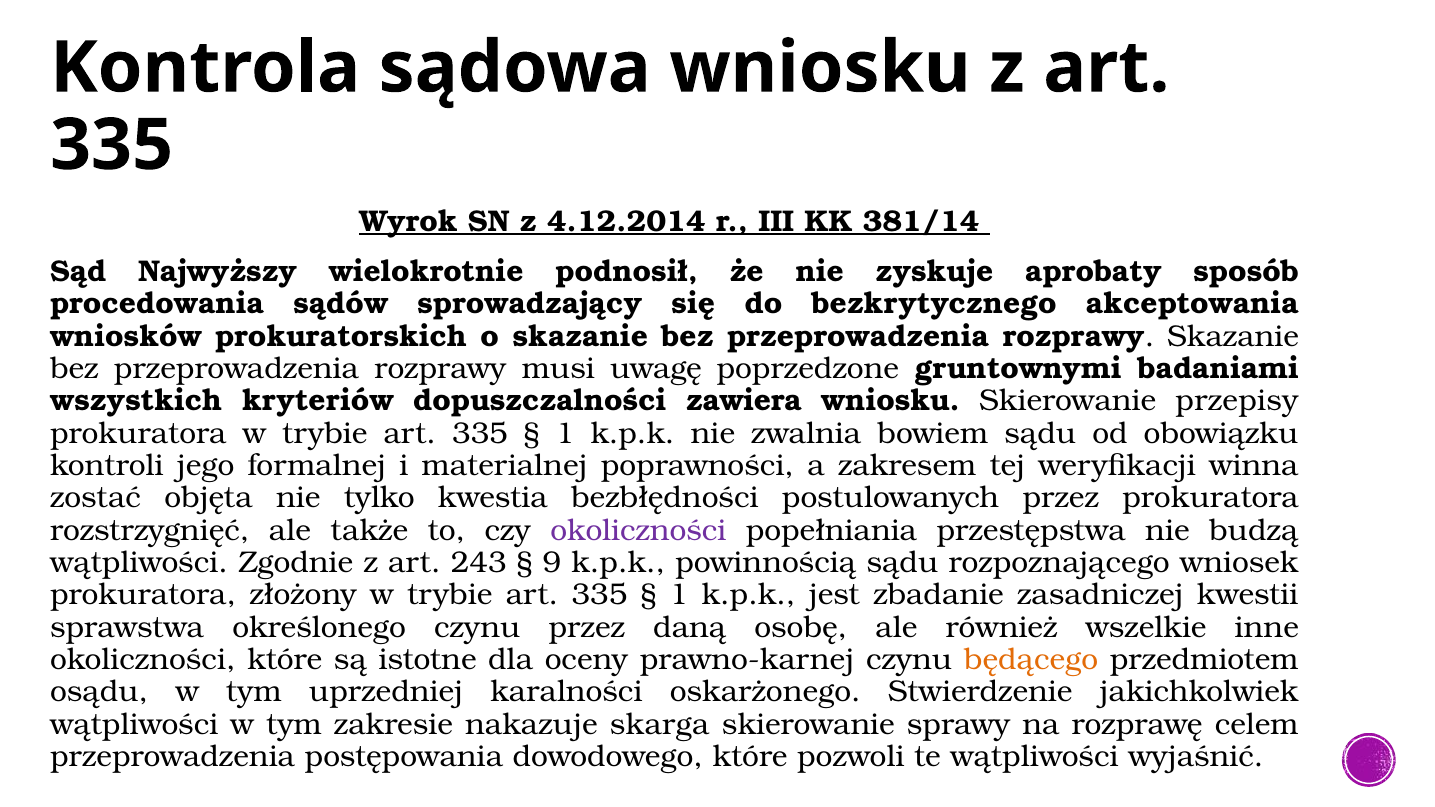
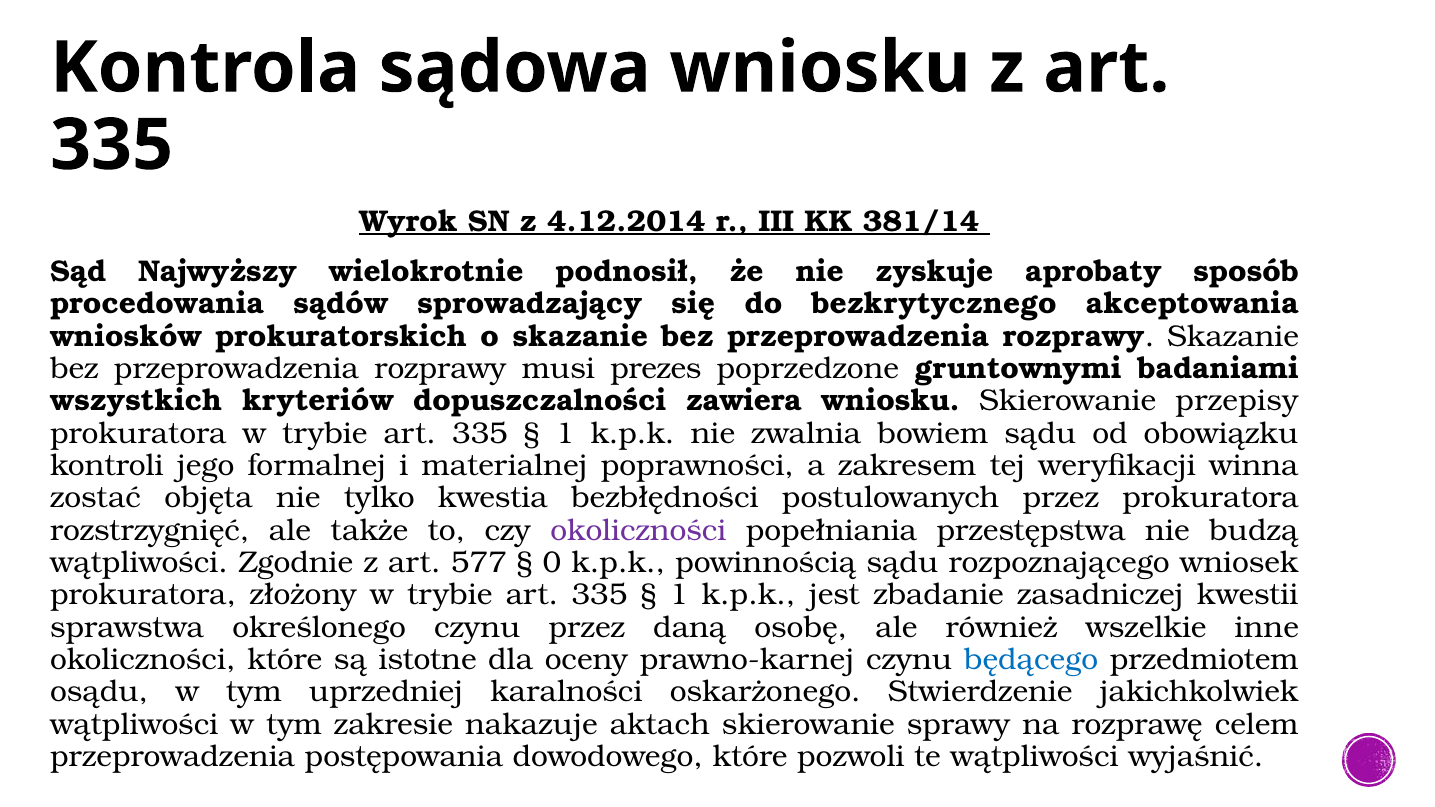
uwagę: uwagę -> prezes
243: 243 -> 577
9: 9 -> 0
będącego colour: orange -> blue
skarga: skarga -> aktach
